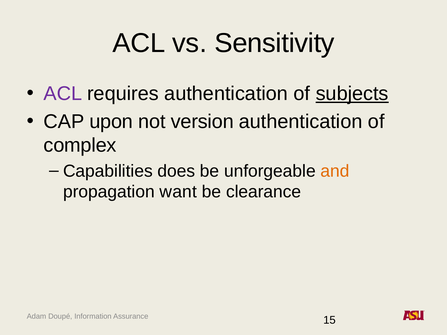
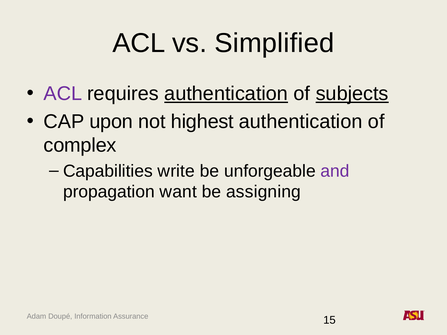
Sensitivity: Sensitivity -> Simplified
authentication at (226, 94) underline: none -> present
version: version -> highest
does: does -> write
and colour: orange -> purple
clearance: clearance -> assigning
